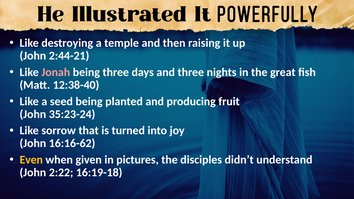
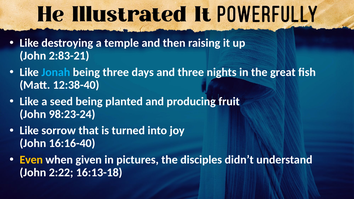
2:44-21: 2:44-21 -> 2:83-21
Jonah colour: pink -> light blue
35:23-24: 35:23-24 -> 98:23-24
16:16-62: 16:16-62 -> 16:16-40
16:19-18: 16:19-18 -> 16:13-18
